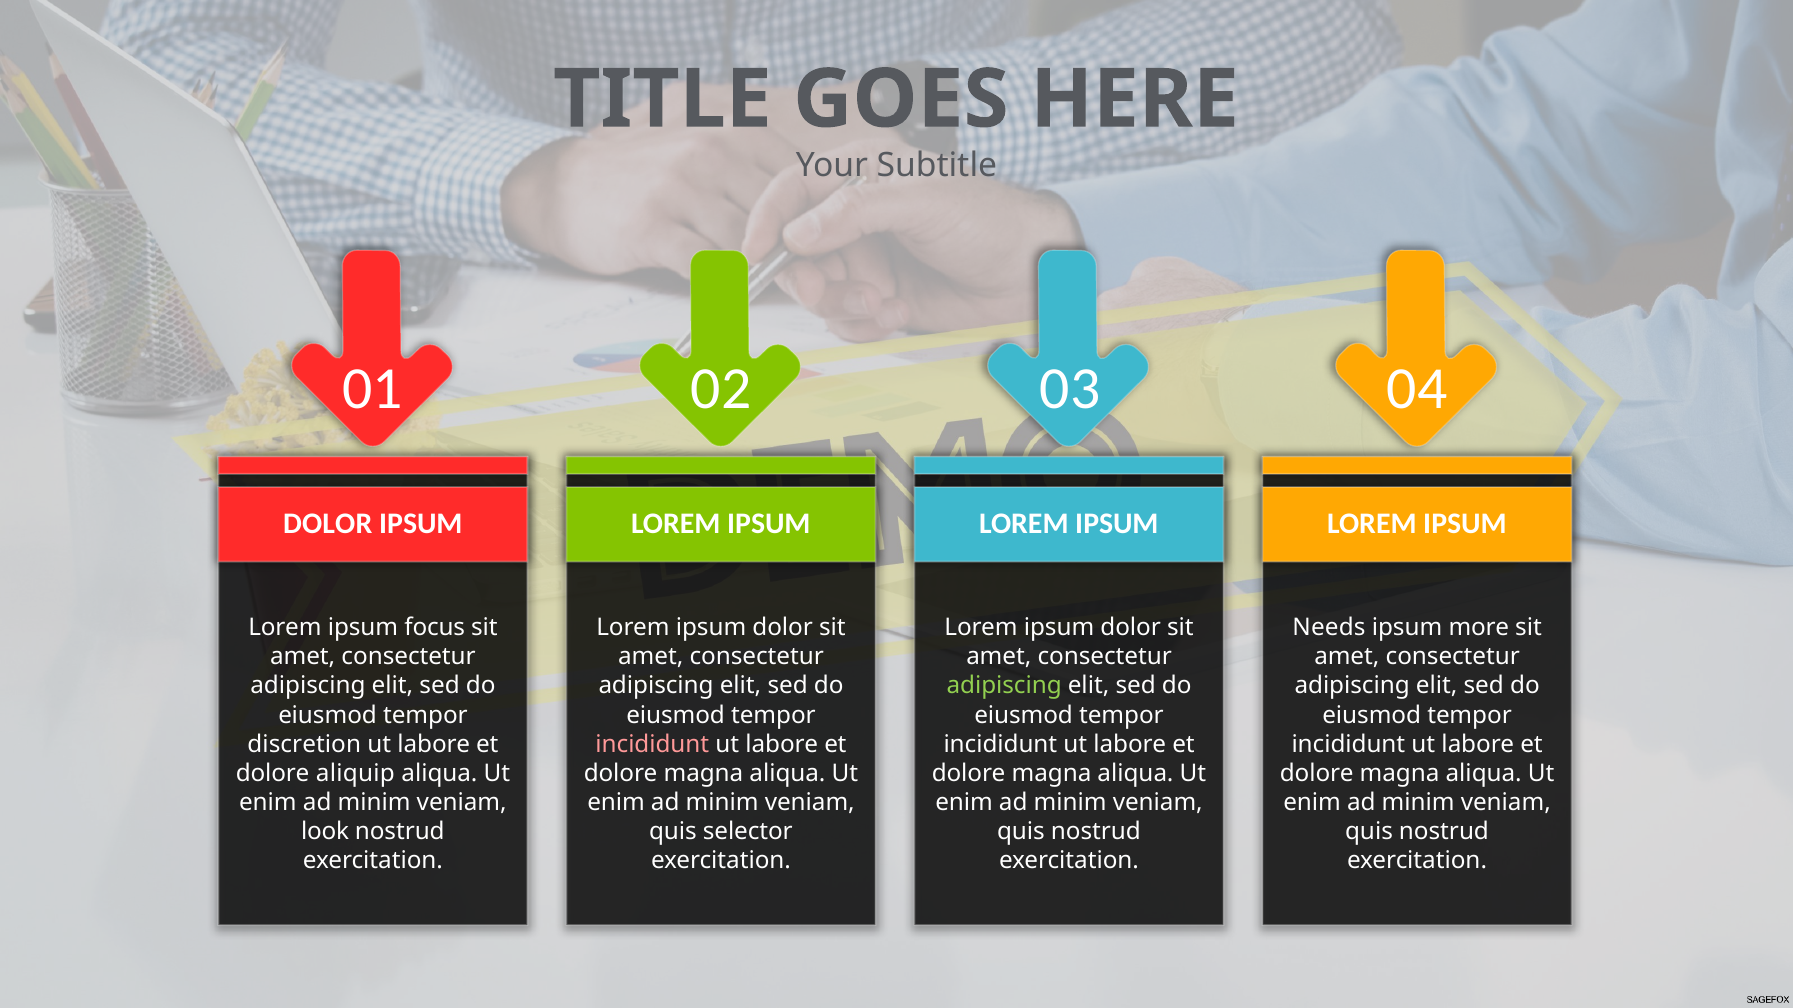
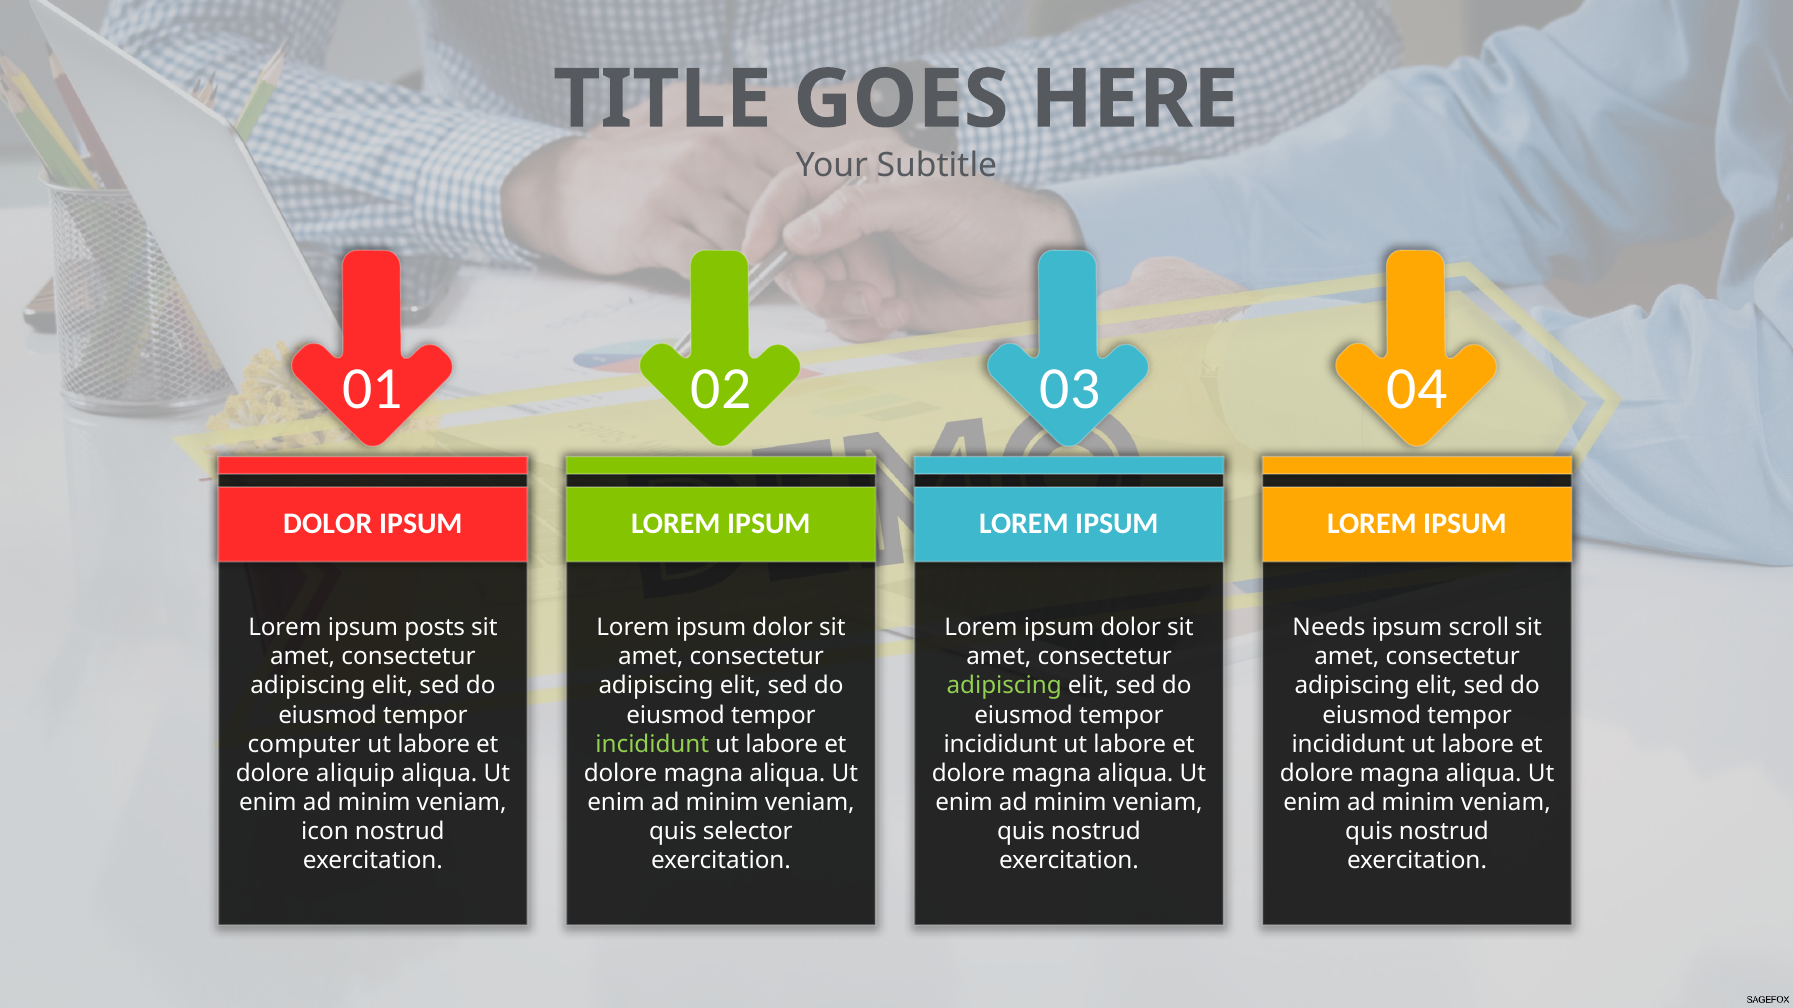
focus: focus -> posts
more: more -> scroll
discretion: discretion -> computer
incididunt at (652, 745) colour: pink -> light green
look: look -> icon
